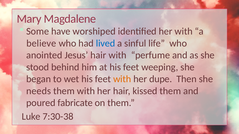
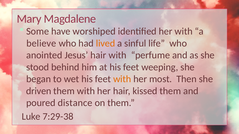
lived colour: blue -> orange
dupe: dupe -> most
needs: needs -> driven
fabricate: fabricate -> distance
7:30-38: 7:30-38 -> 7:29-38
